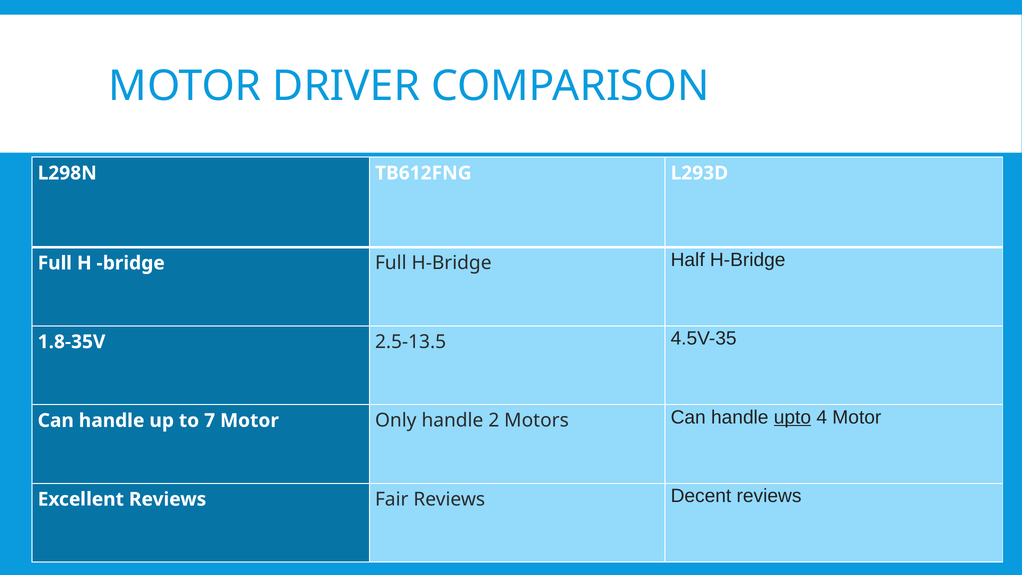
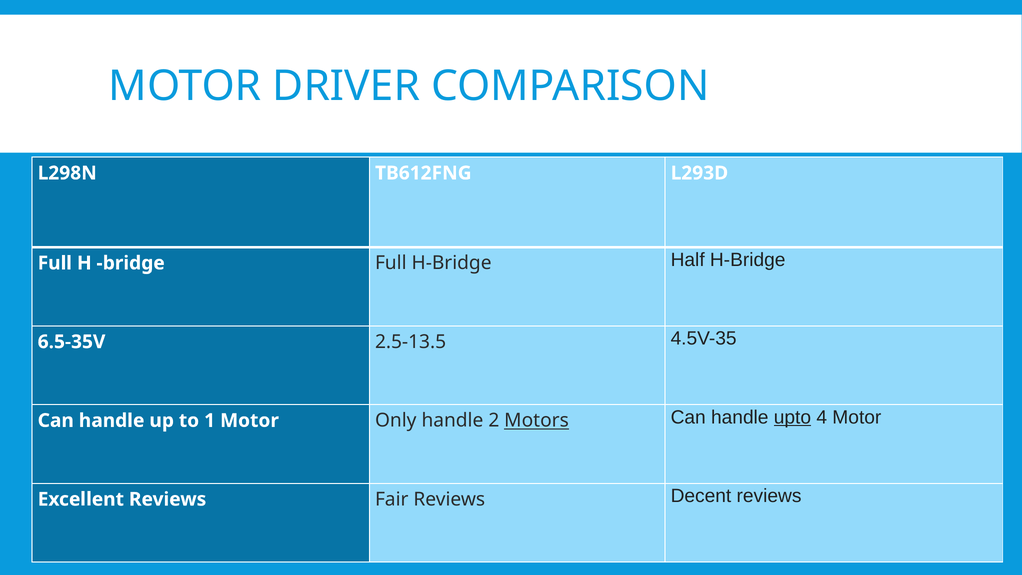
1.8-35V: 1.8-35V -> 6.5-35V
7: 7 -> 1
Motors underline: none -> present
